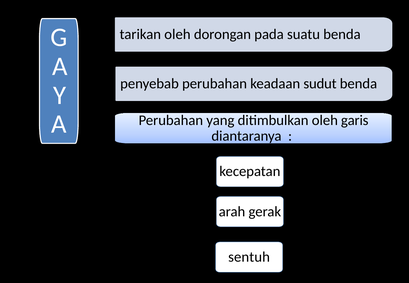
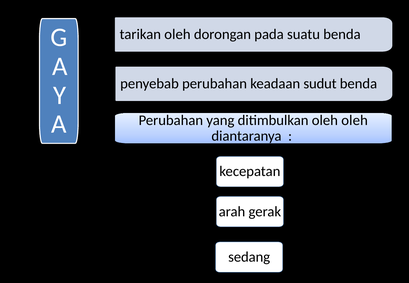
oleh garis: garis -> oleh
sentuh: sentuh -> sedang
